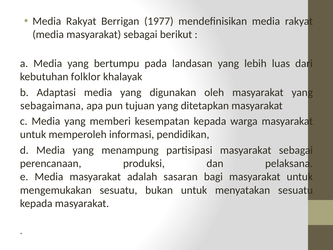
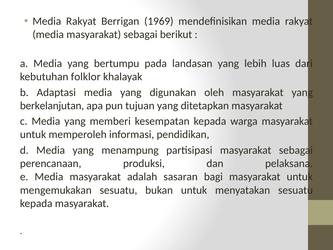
1977: 1977 -> 1969
sebagaimana: sebagaimana -> berkelanjutan
